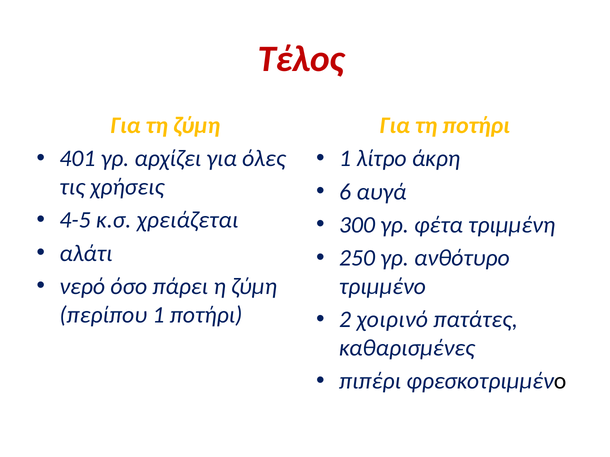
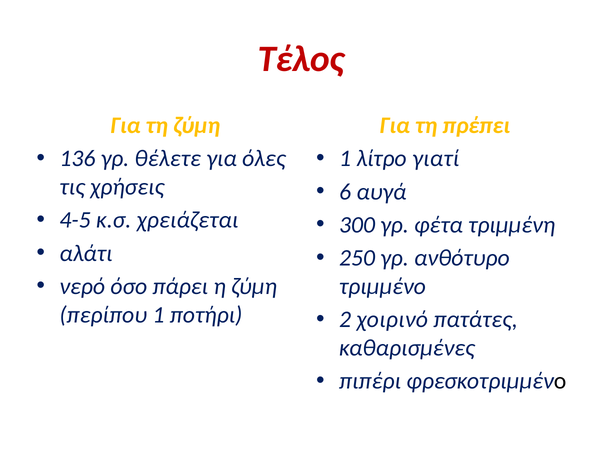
τη ποτήρι: ποτήρι -> πρέπει
401: 401 -> 136
αρχίζει: αρχίζει -> θέλετε
άκρη: άκρη -> γιατί
